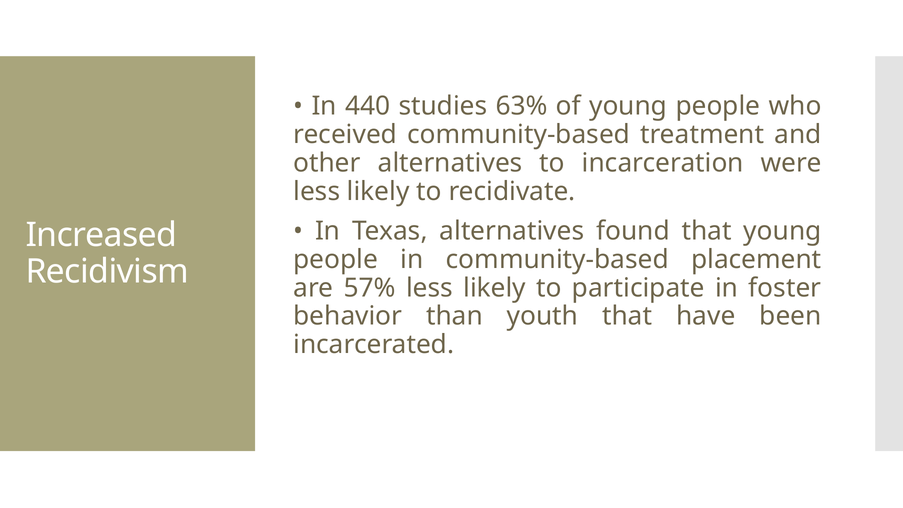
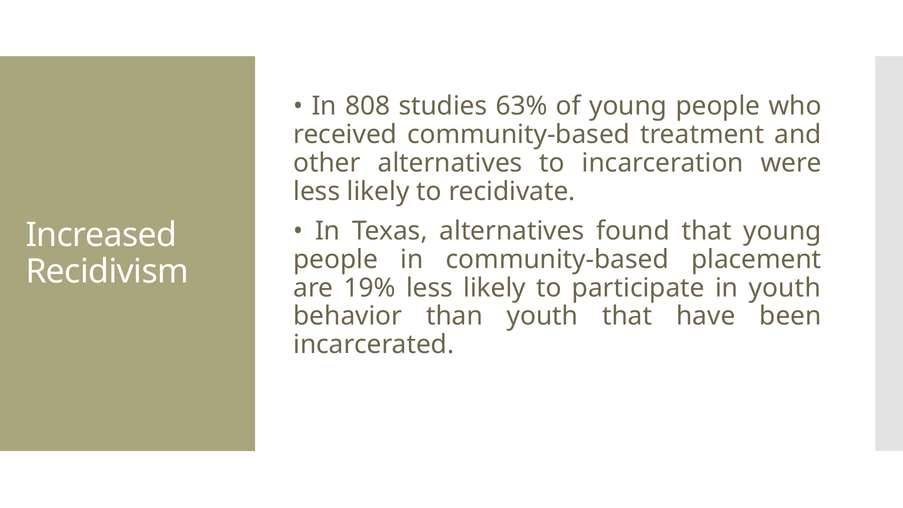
440: 440 -> 808
57%: 57% -> 19%
in foster: foster -> youth
